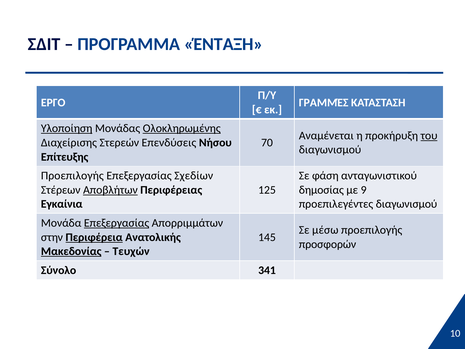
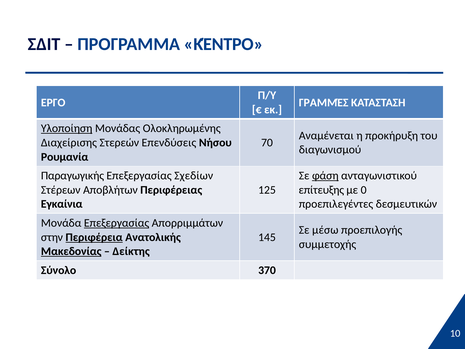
ΈΝΤΑΞΗ: ΈΝΤΑΞΗ -> ΚΈΝΤΡΟ
Ολοκληρωμένης underline: present -> none
του underline: present -> none
Επίτευξης: Επίτευξης -> Ρουμανία
Προεπιλογής at (72, 176): Προεπιλογής -> Παραγωγικής
φάση underline: none -> present
Αποβλήτων underline: present -> none
δημοσίας: δημοσίας -> επίτευξης
9: 9 -> 0
προεπιλεγέντες διαγωνισμού: διαγωνισμού -> δεσμευτικών
προσφορών: προσφορών -> συμμετοχής
Τευχών: Τευχών -> Δείκτης
341: 341 -> 370
